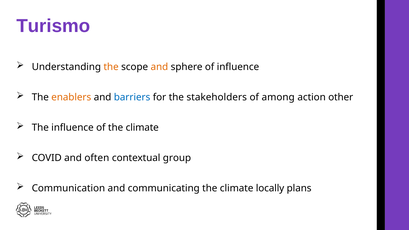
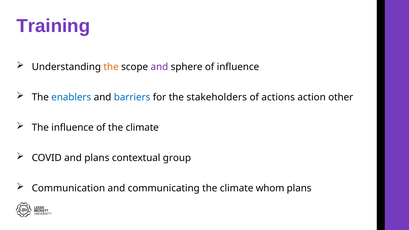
Turismo: Turismo -> Training
and at (159, 67) colour: orange -> purple
enablers colour: orange -> blue
among: among -> actions
and often: often -> plans
locally: locally -> whom
